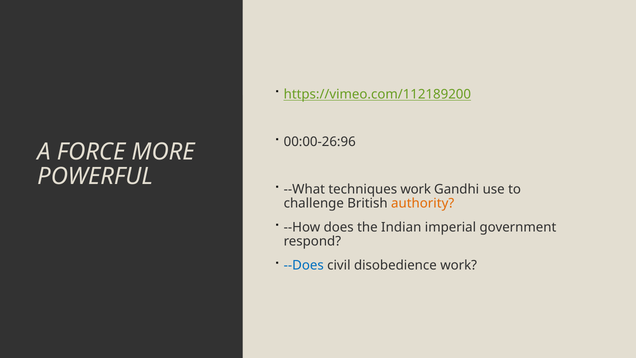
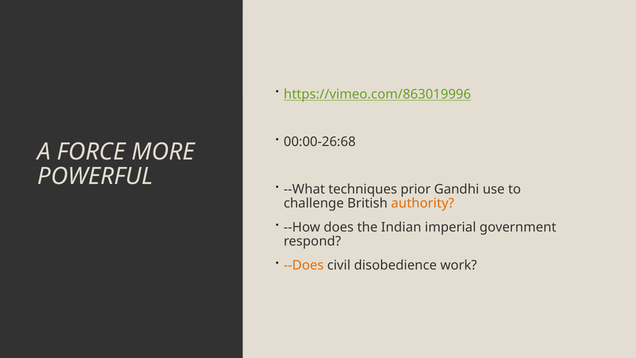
https://vimeo.com/112189200: https://vimeo.com/112189200 -> https://vimeo.com/863019996
00:00-26:96: 00:00-26:96 -> 00:00-26:68
techniques work: work -> prior
--Does colour: blue -> orange
